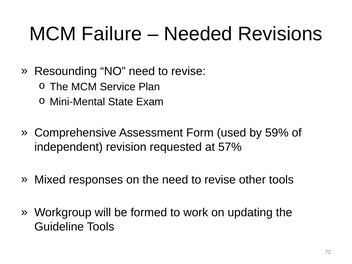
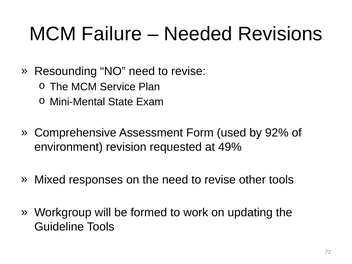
59%: 59% -> 92%
independent: independent -> environment
57%: 57% -> 49%
